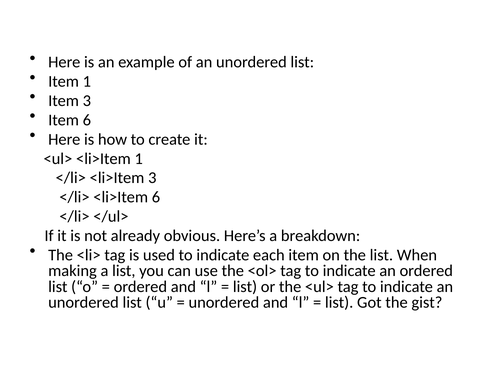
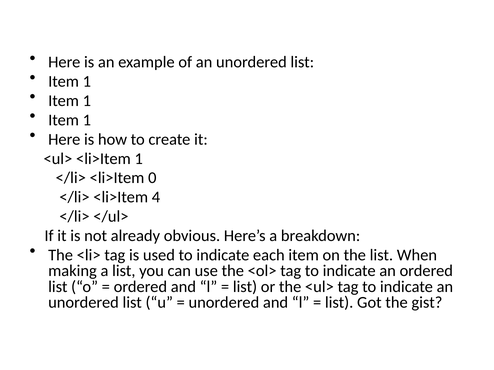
3 at (87, 101): 3 -> 1
6 at (87, 120): 6 -> 1
<li>Item 3: 3 -> 0
<li>Item 6: 6 -> 4
